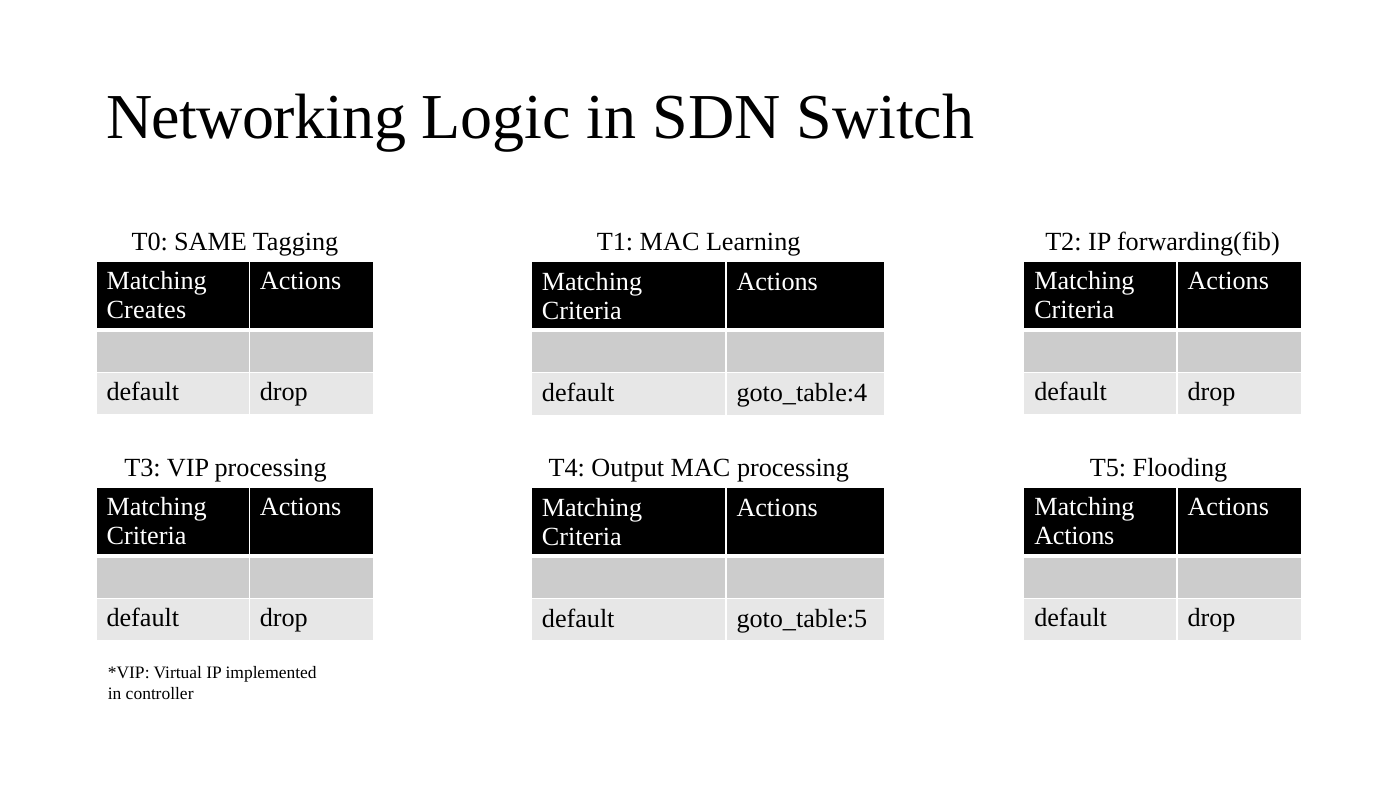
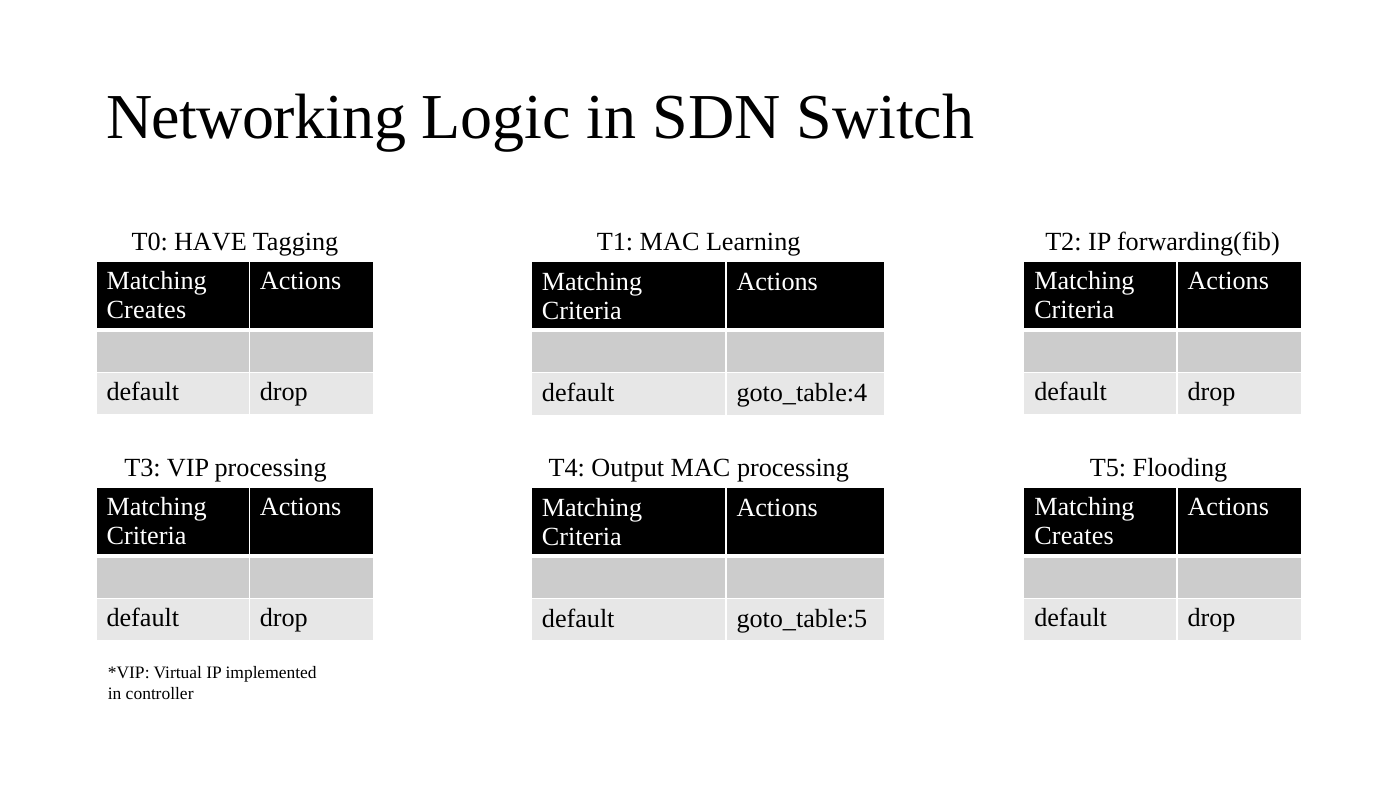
SAME: SAME -> HAVE
Actions at (1074, 536): Actions -> Creates
